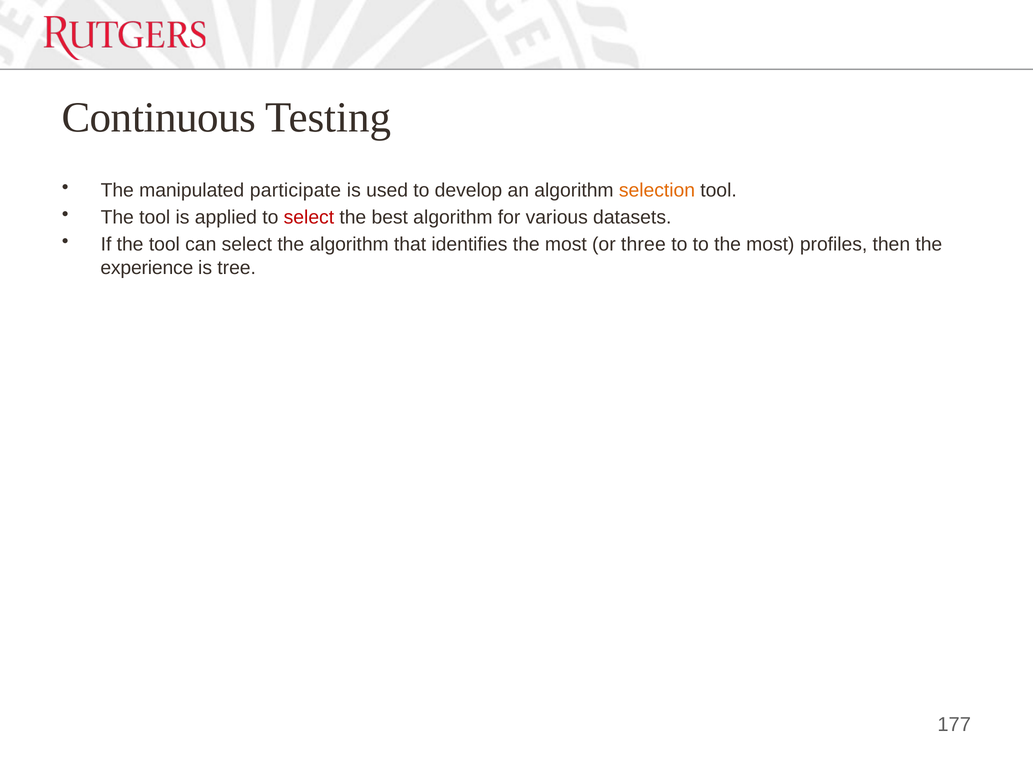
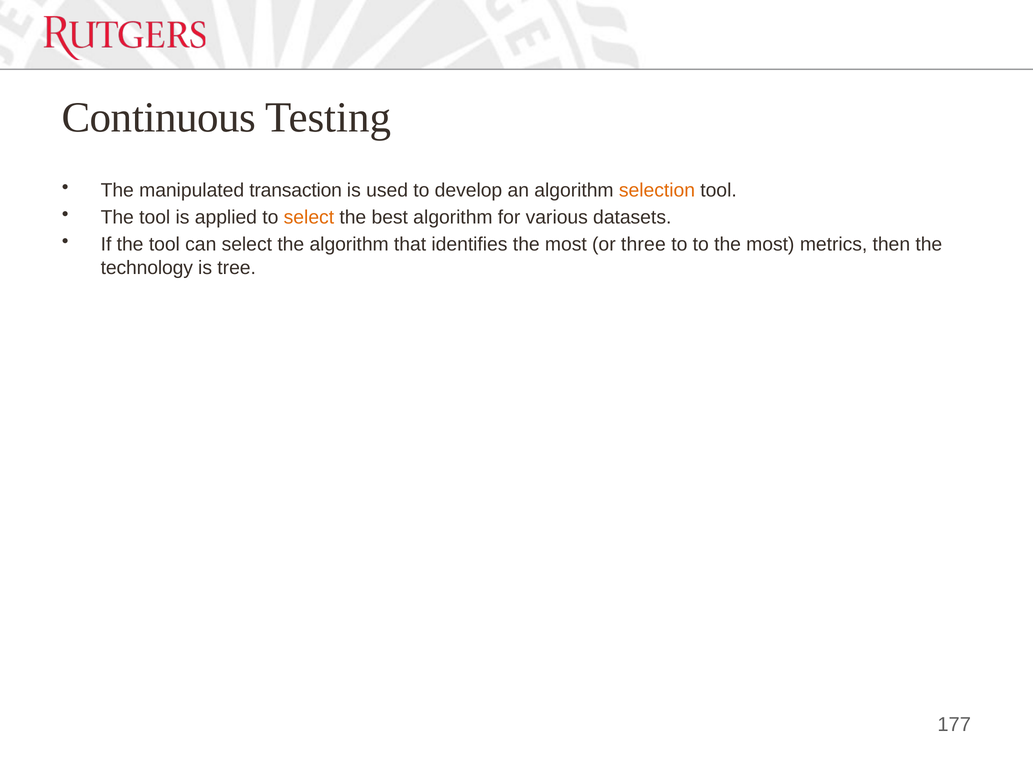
participate: participate -> transaction
select at (309, 217) colour: red -> orange
profiles: profiles -> metrics
experience: experience -> technology
